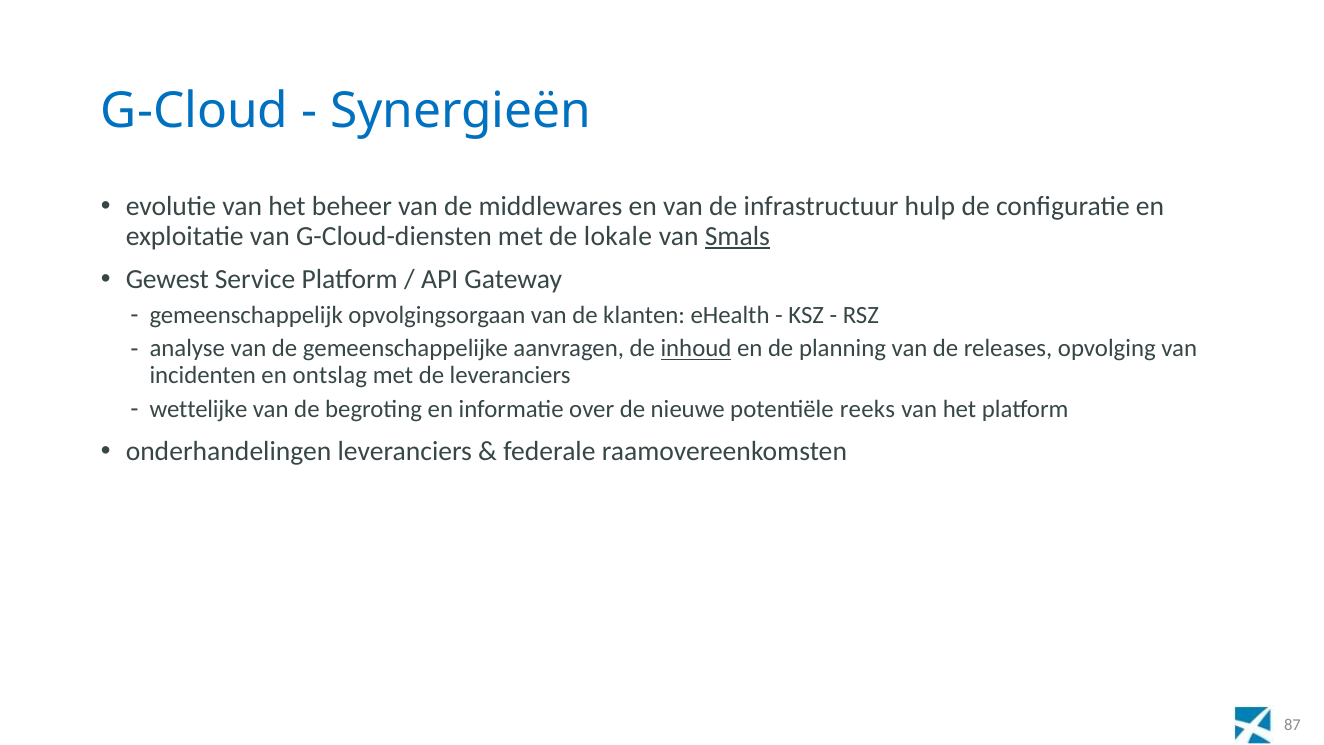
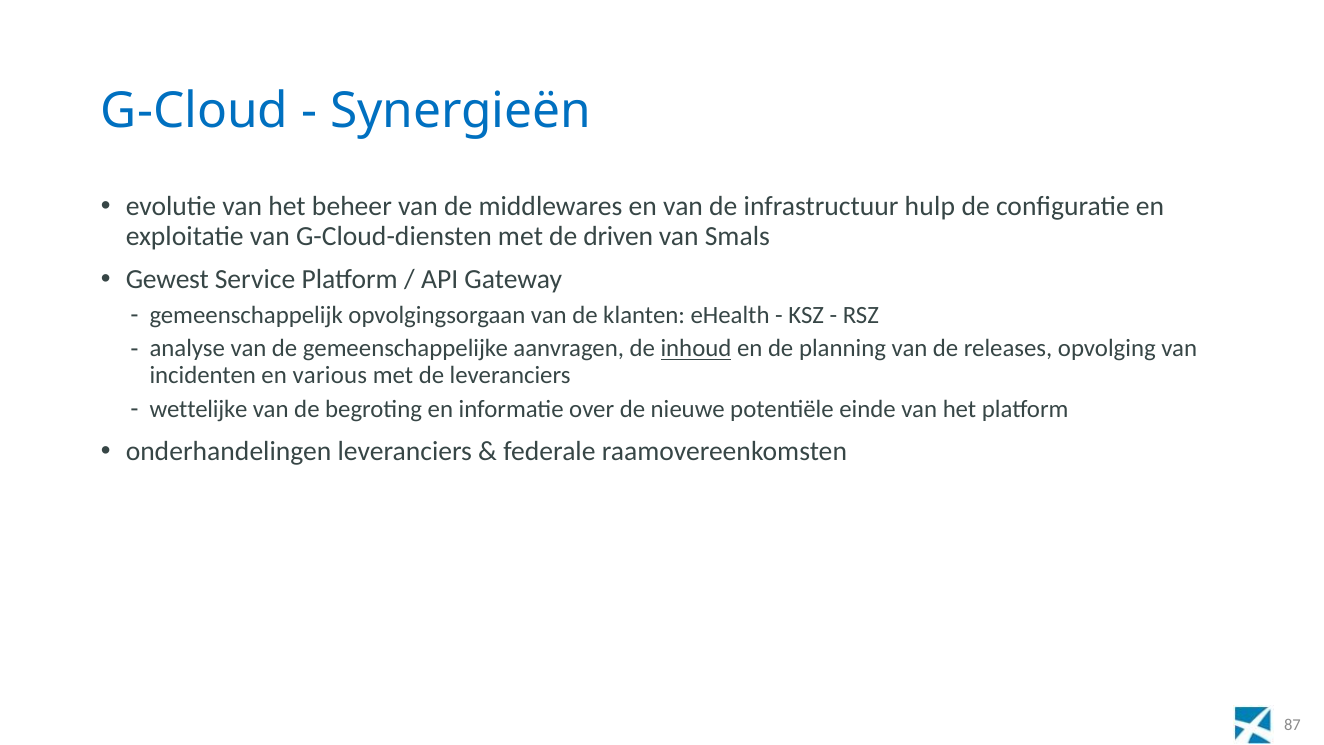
lokale: lokale -> driven
Smals underline: present -> none
ontslag: ontslag -> various
reeks: reeks -> einde
